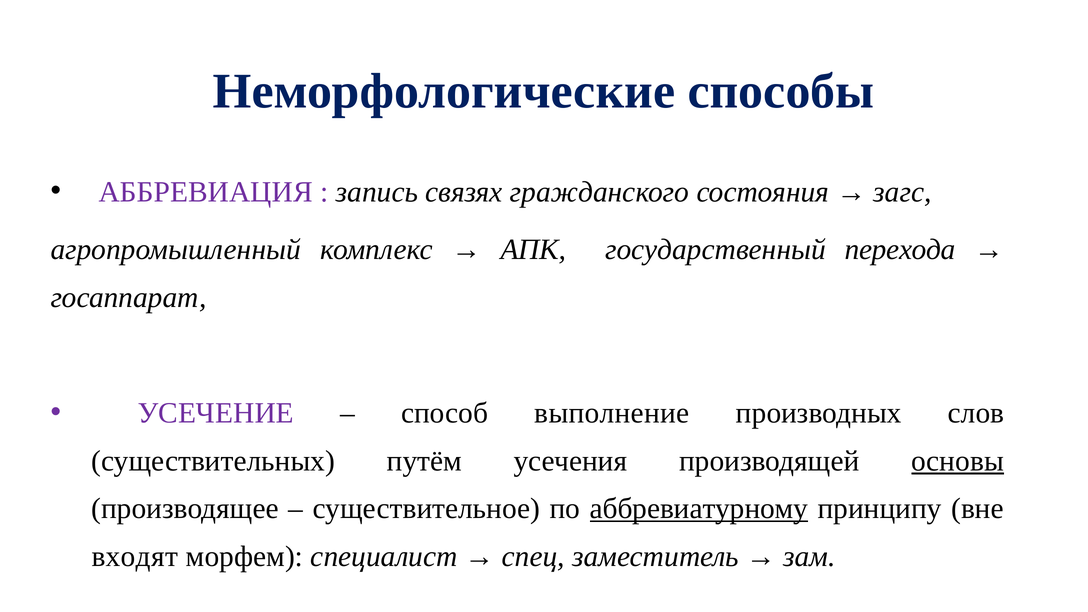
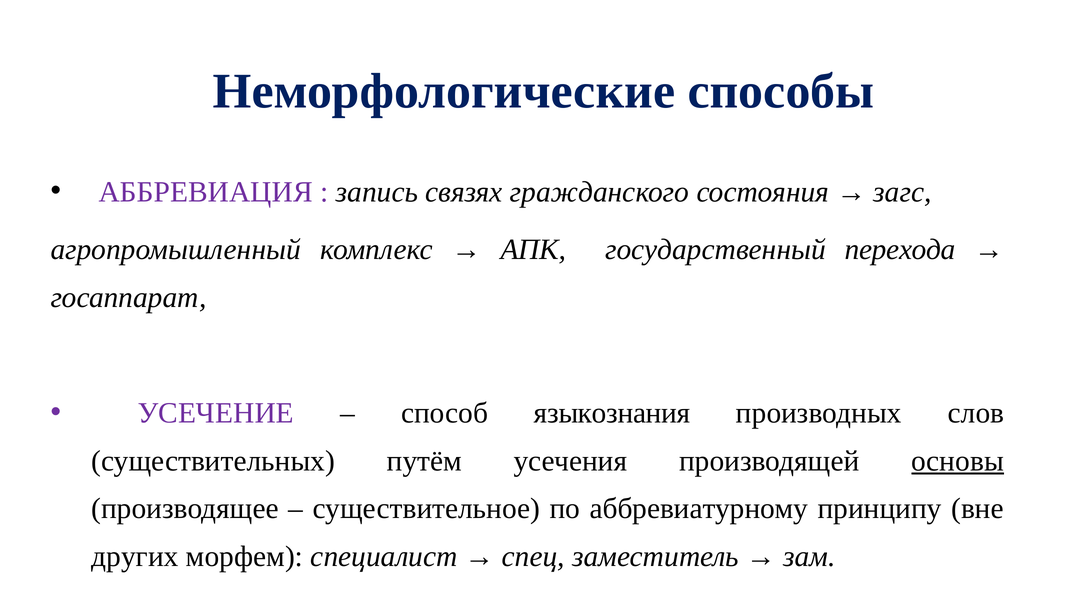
выполнение: выполнение -> языкознания
аббревиатурному underline: present -> none
входят: входят -> других
